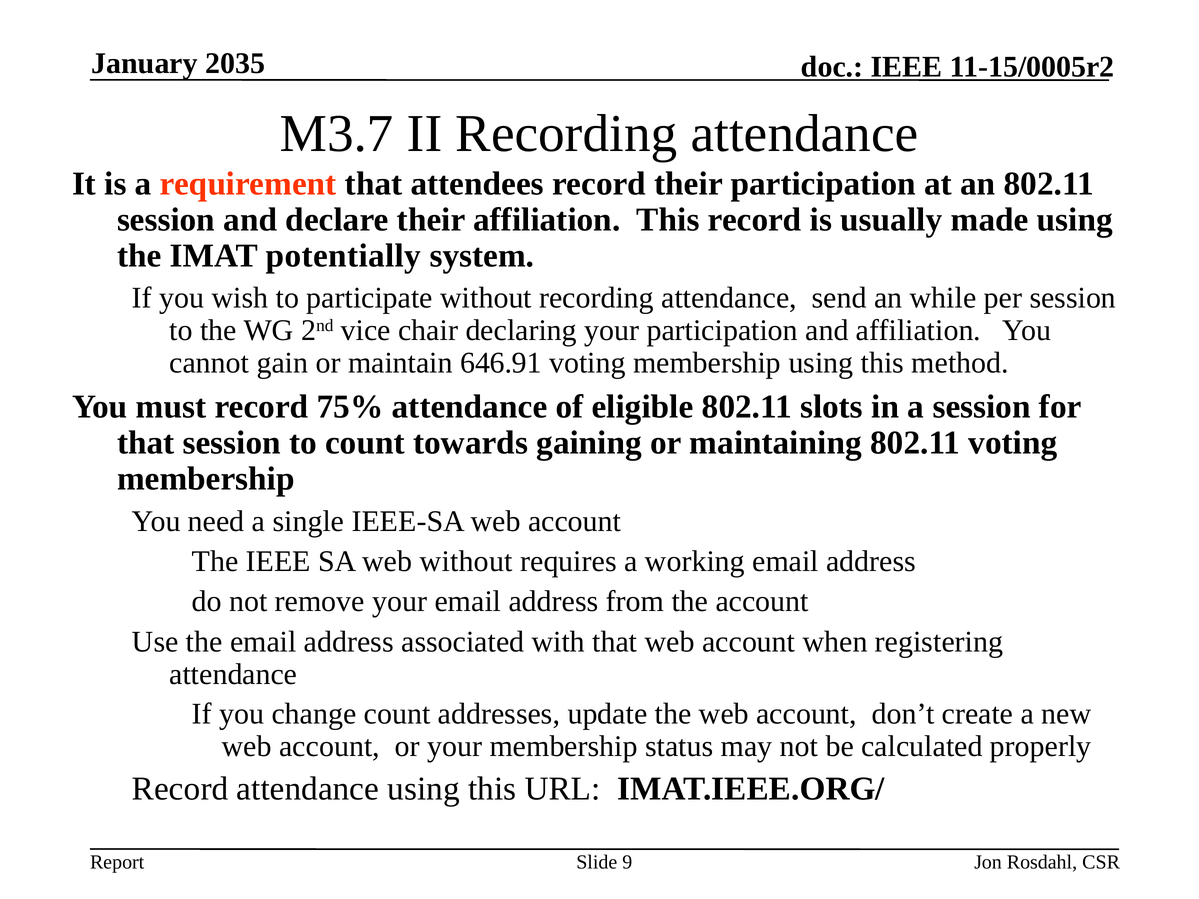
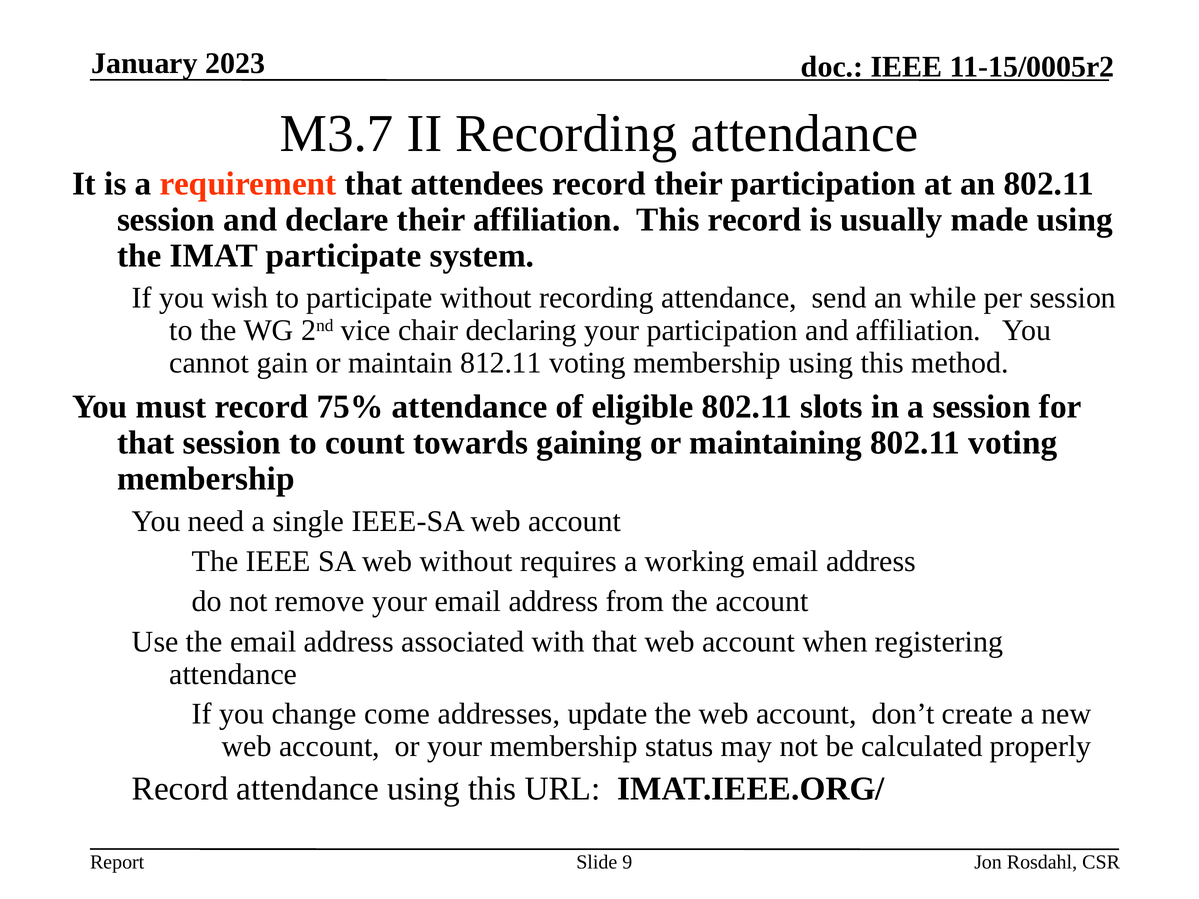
2035: 2035 -> 2023
IMAT potentially: potentially -> participate
646.91: 646.91 -> 812.11
change count: count -> come
